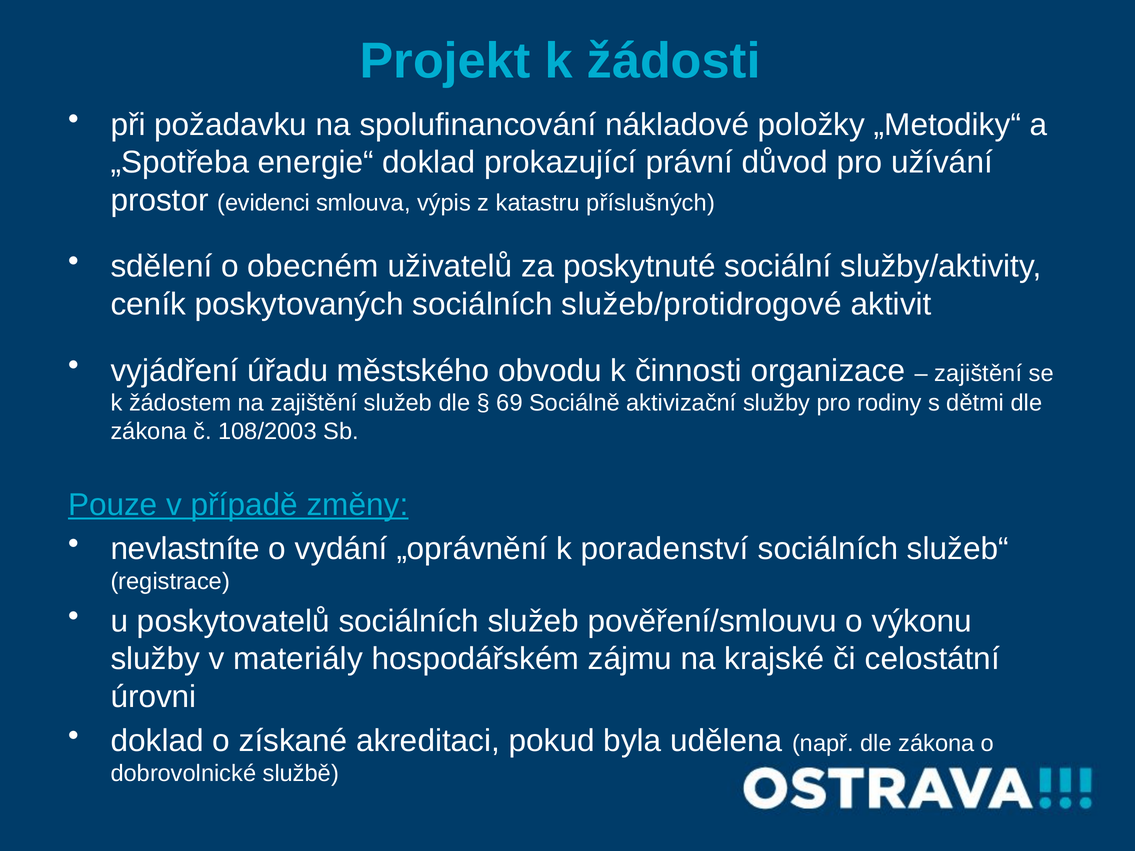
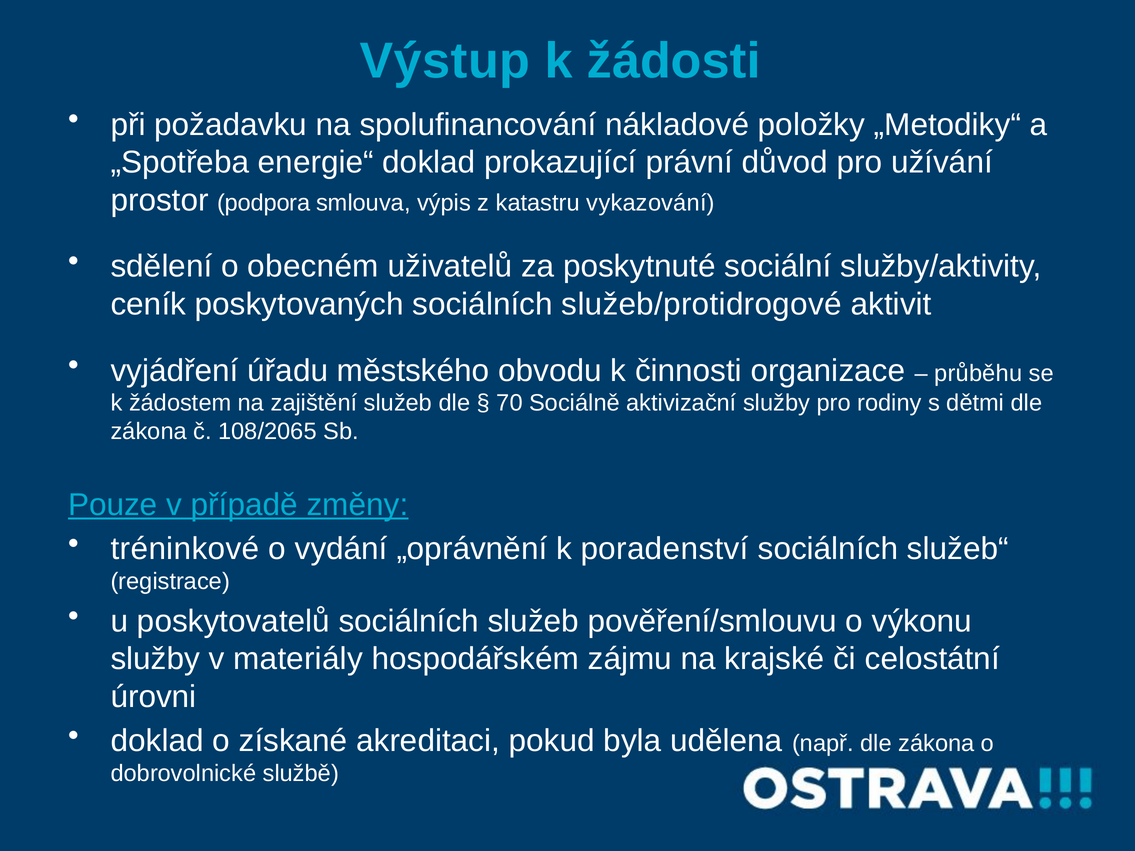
Projekt: Projekt -> Výstup
evidenci: evidenci -> podpora
příslušných: příslušných -> vykazování
zajištění at (978, 373): zajištění -> průběhu
69: 69 -> 70
108/2003: 108/2003 -> 108/2065
nevlastníte: nevlastníte -> tréninkové
